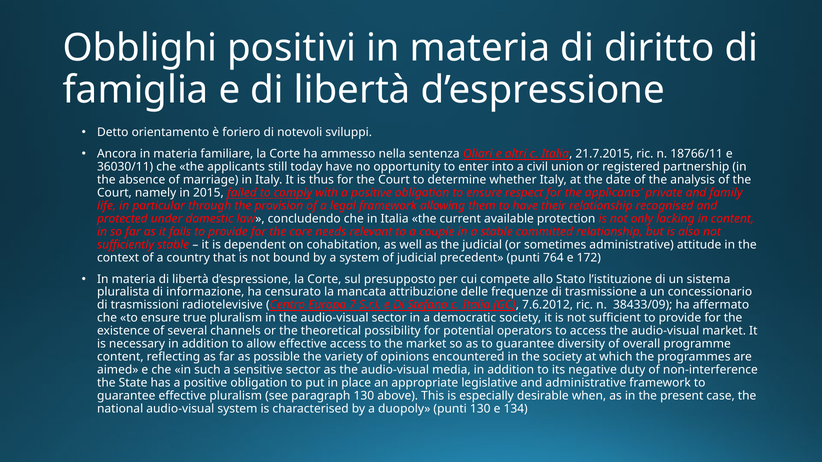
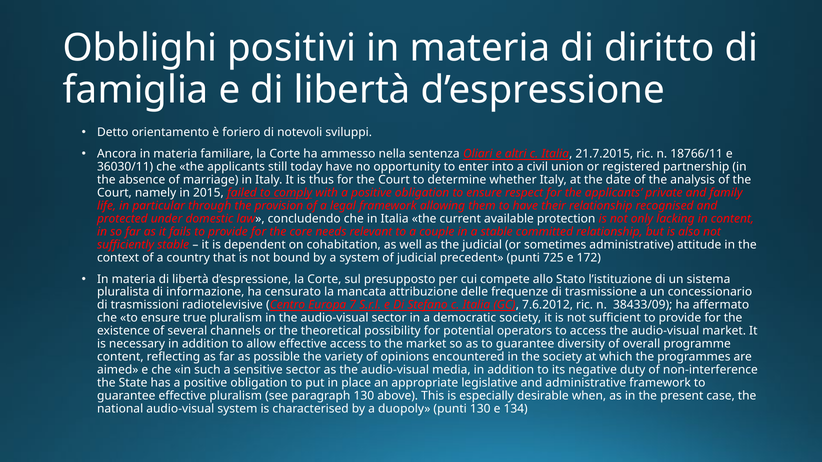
764: 764 -> 725
